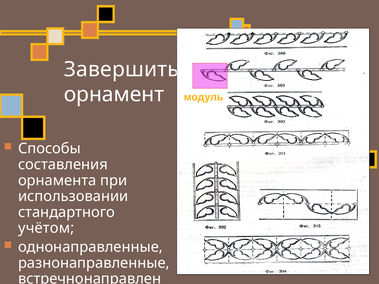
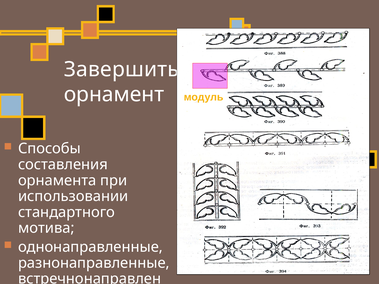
учётом: учётом -> мотива
